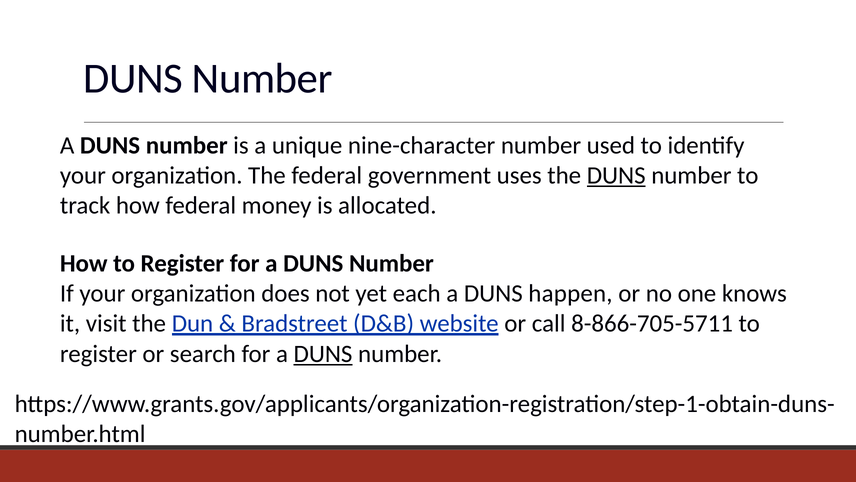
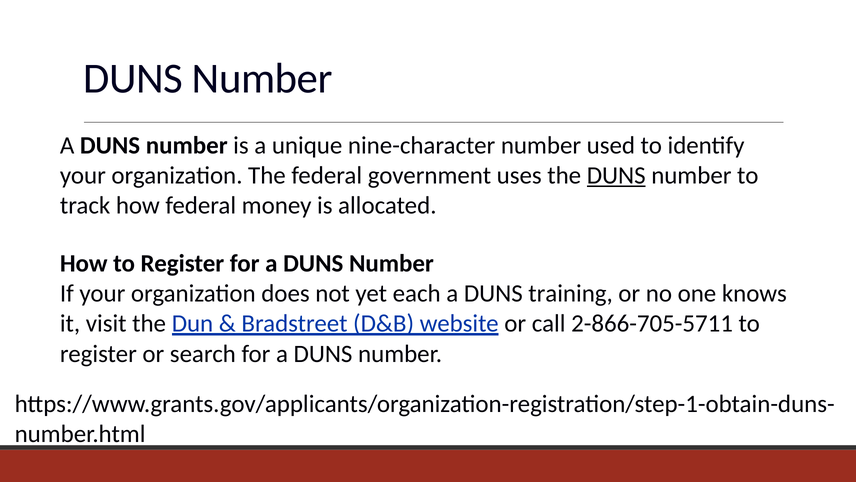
happen: happen -> training
8-866-705-5711: 8-866-705-5711 -> 2-866-705-5711
DUNS at (323, 354) underline: present -> none
